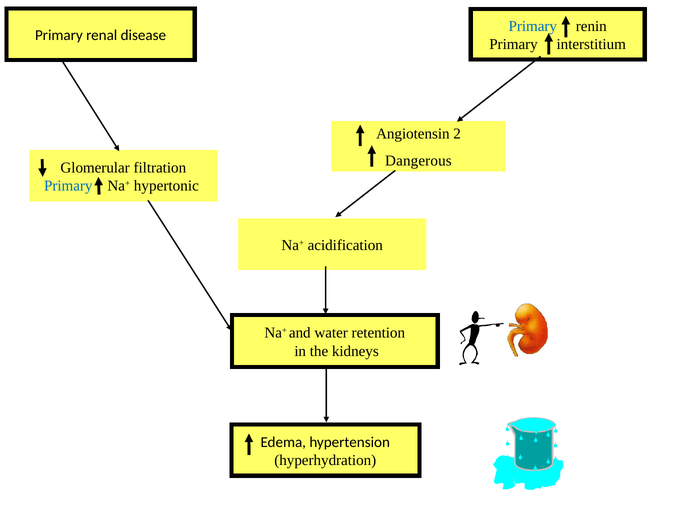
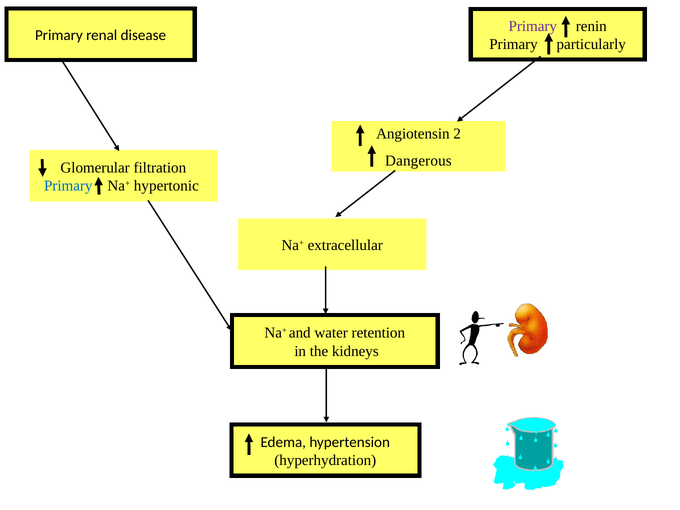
Primary at (533, 26) colour: blue -> purple
interstitium: interstitium -> particularly
acidification: acidification -> extracellular
